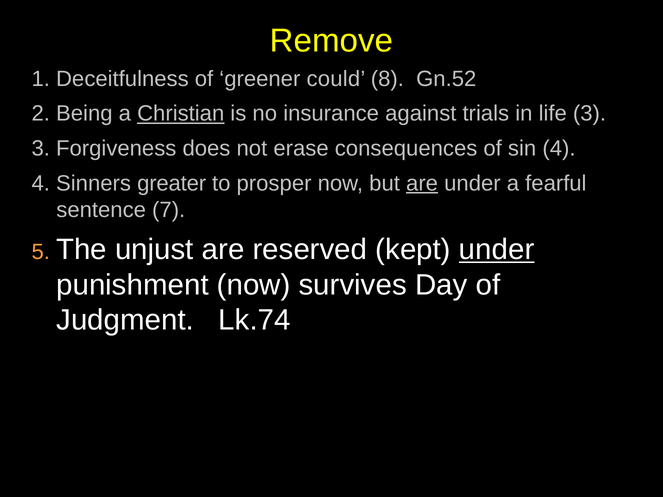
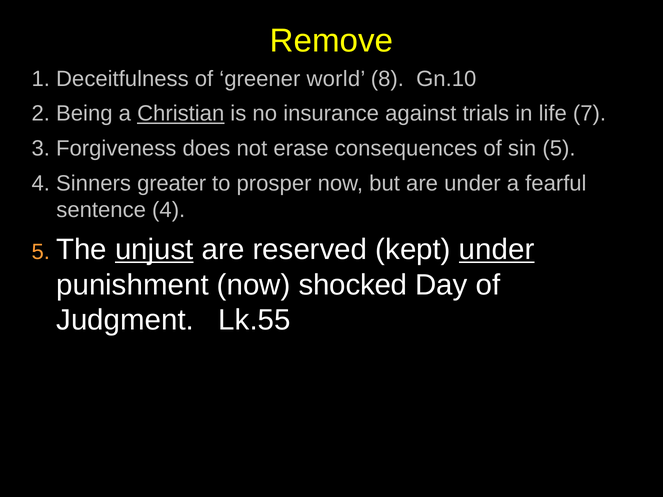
could: could -> world
Gn.52: Gn.52 -> Gn.10
life 3: 3 -> 7
sin 4: 4 -> 5
are at (422, 183) underline: present -> none
sentence 7: 7 -> 4
unjust underline: none -> present
survives: survives -> shocked
Lk.74: Lk.74 -> Lk.55
